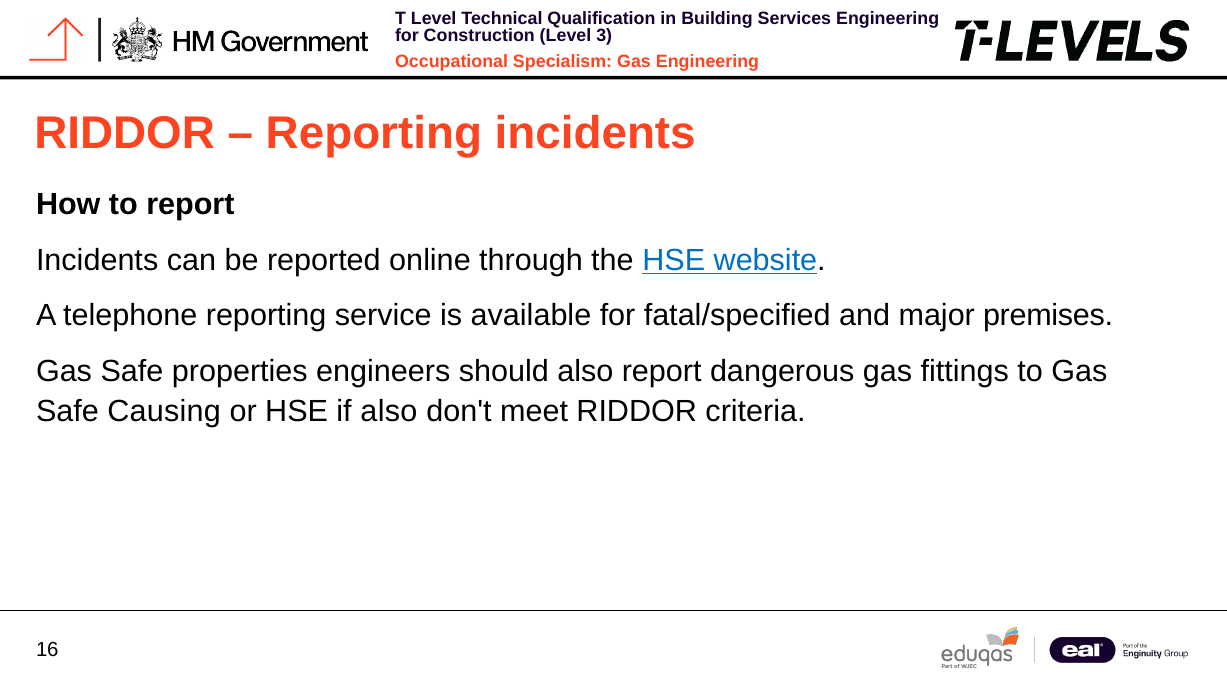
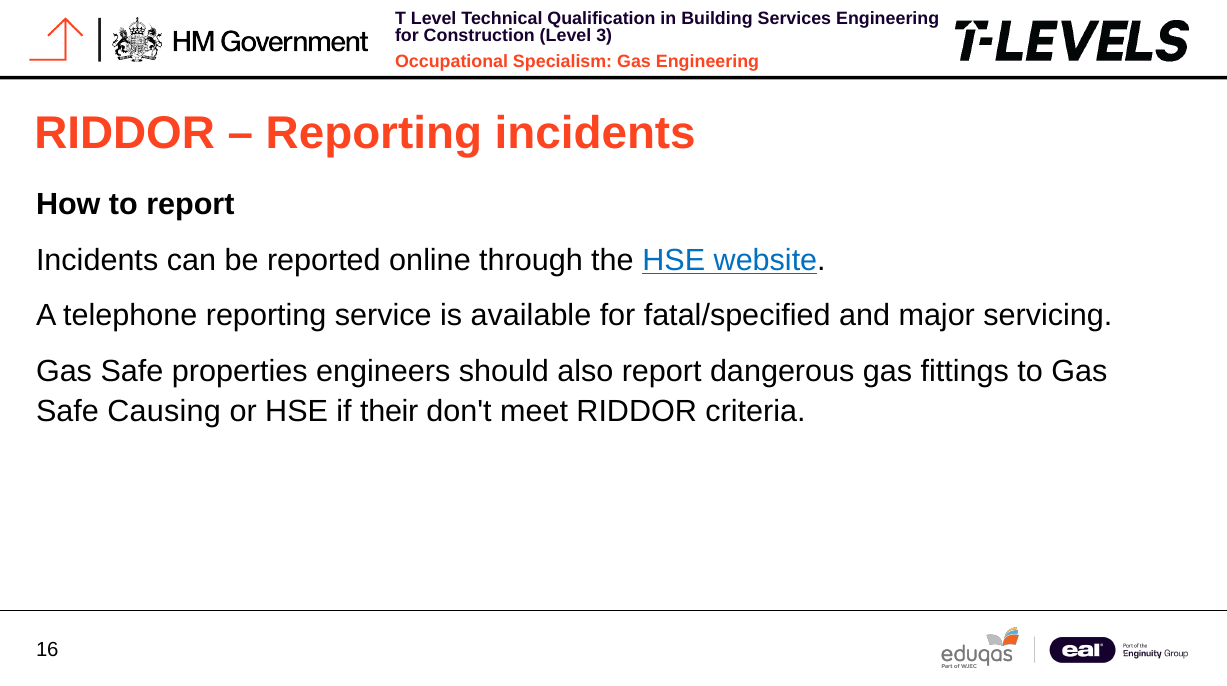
premises: premises -> servicing
if also: also -> their
